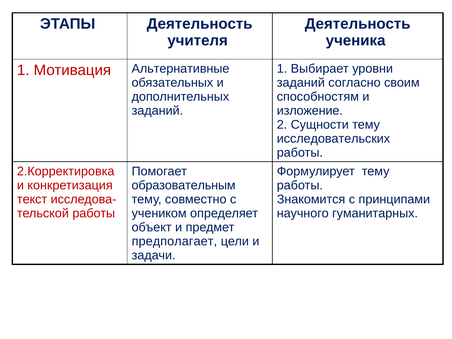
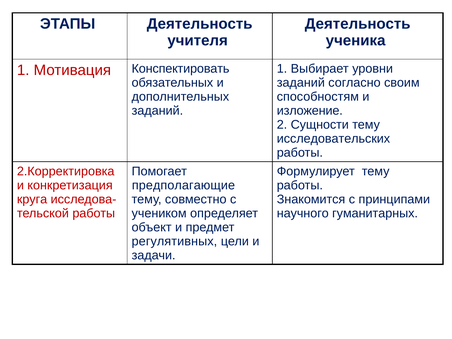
Альтернативные: Альтернативные -> Конспектировать
образовательным: образовательным -> предполагающие
текст: текст -> круга
предполагает: предполагает -> регулятивных
